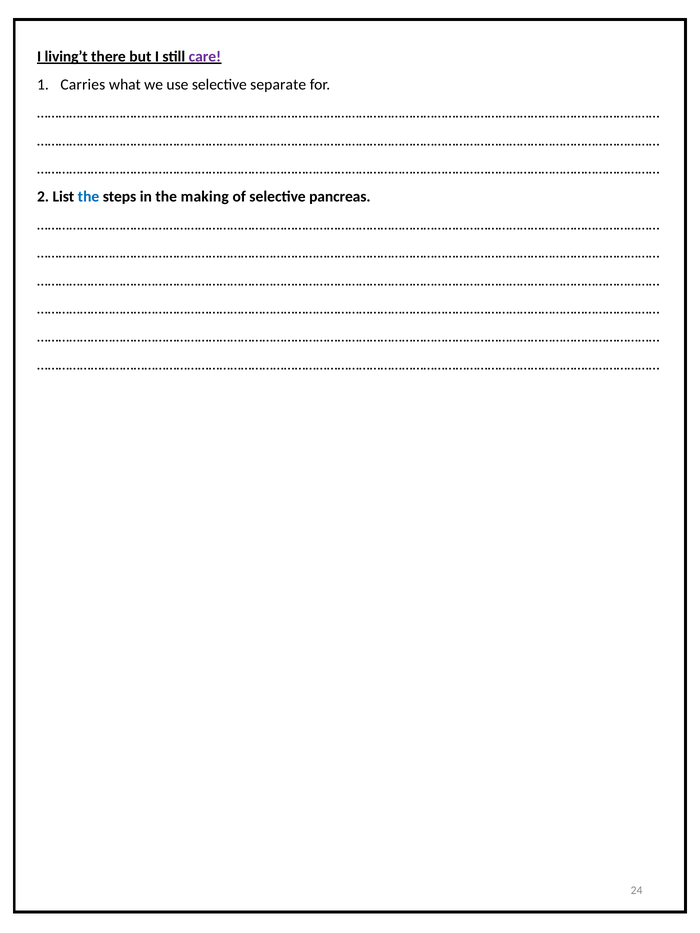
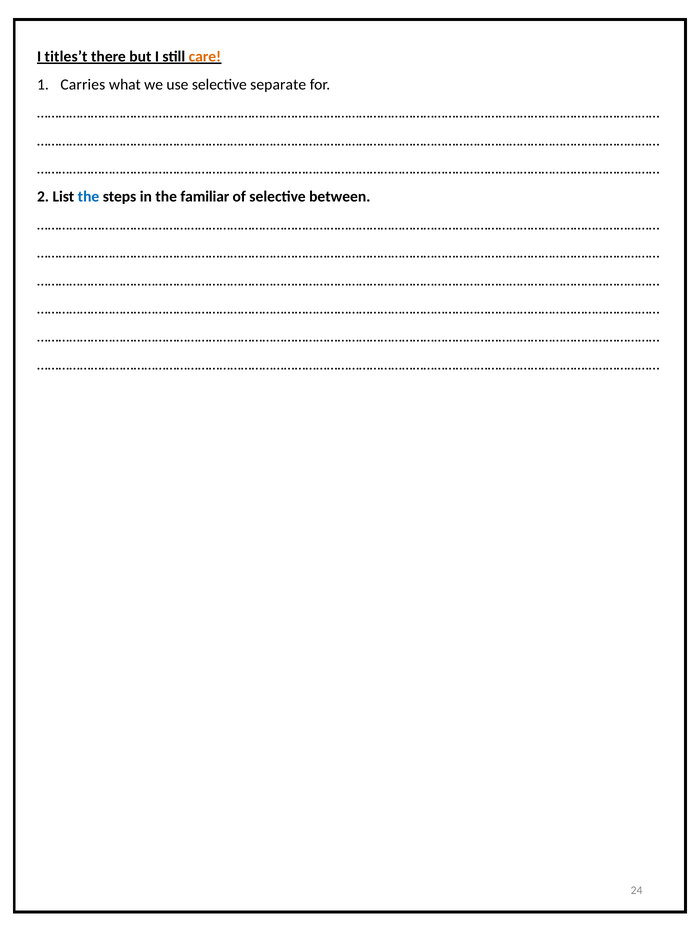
living’t: living’t -> titles’t
care colour: purple -> orange
making: making -> familiar
pancreas: pancreas -> between
